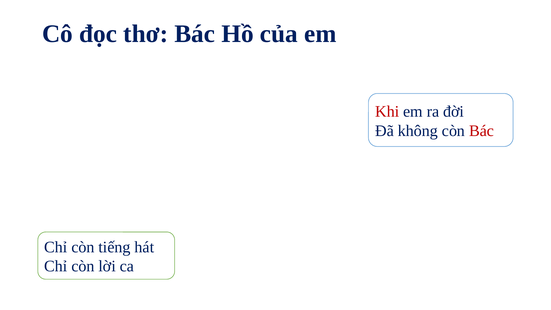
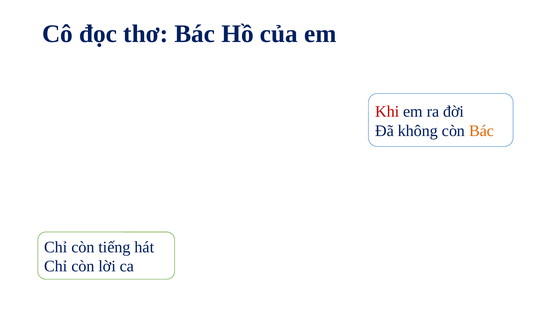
Bác at (481, 131) colour: red -> orange
